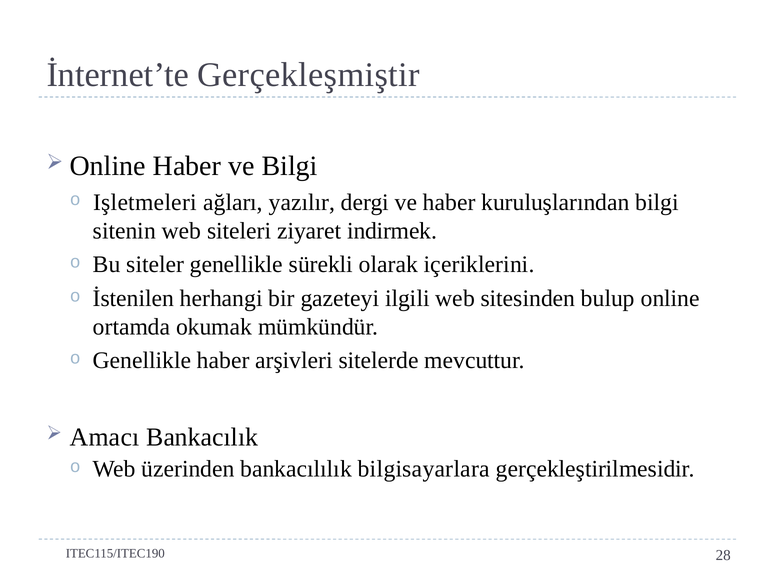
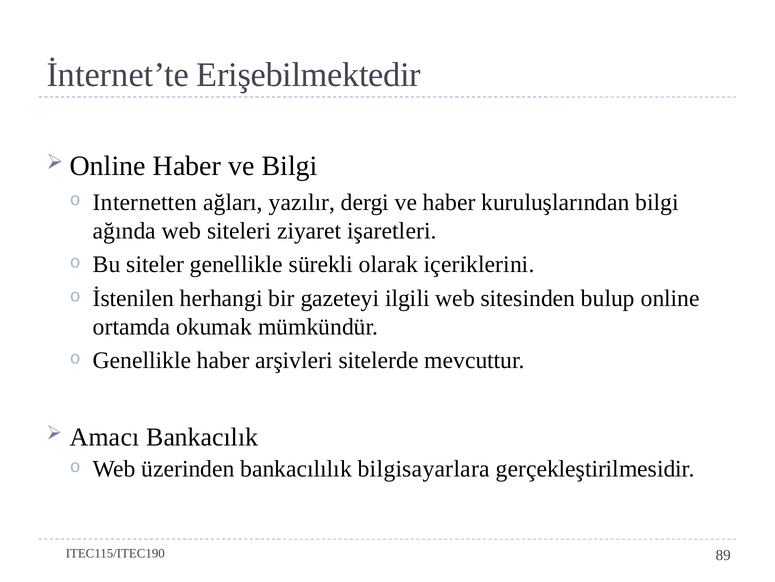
Gerçekleşmiştir: Gerçekleşmiştir -> Erişebilmektedir
Işletmeleri: Işletmeleri -> Internetten
sitenin: sitenin -> ağında
indirmek: indirmek -> işaretleri
28: 28 -> 89
